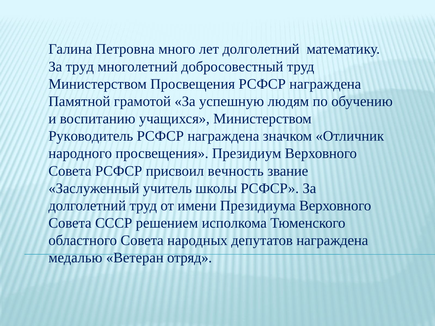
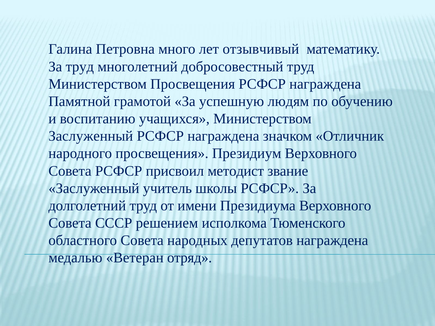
лет долголетний: долголетний -> отзывчивый
Руководитель at (91, 136): Руководитель -> Заслуженный
вечность: вечность -> методист
